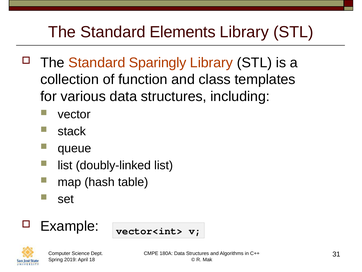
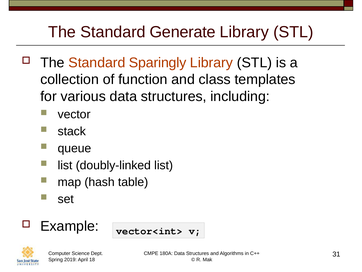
Elements: Elements -> Generate
